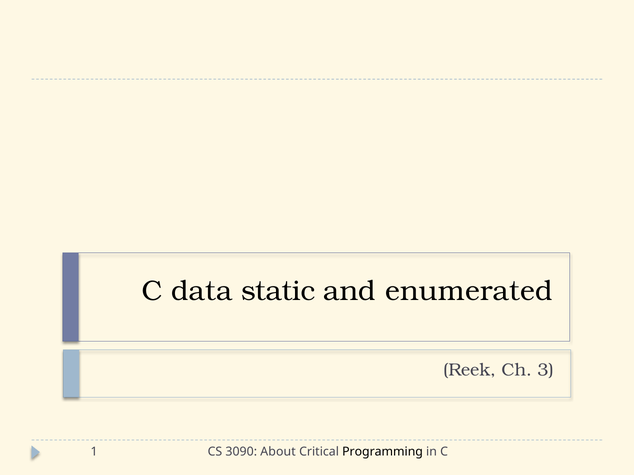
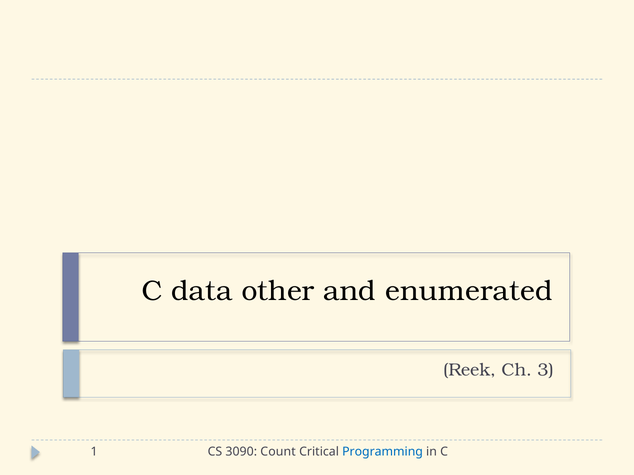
static: static -> other
About: About -> Count
Programming colour: black -> blue
